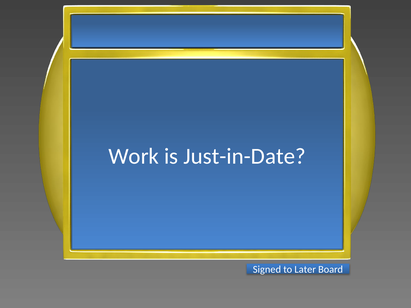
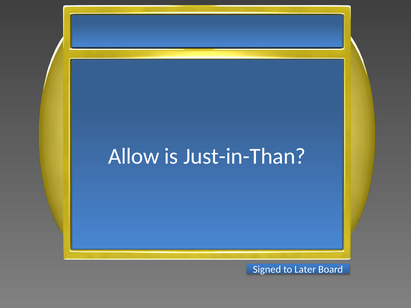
Work: Work -> Allow
Just-in-Date: Just-in-Date -> Just-in-Than
